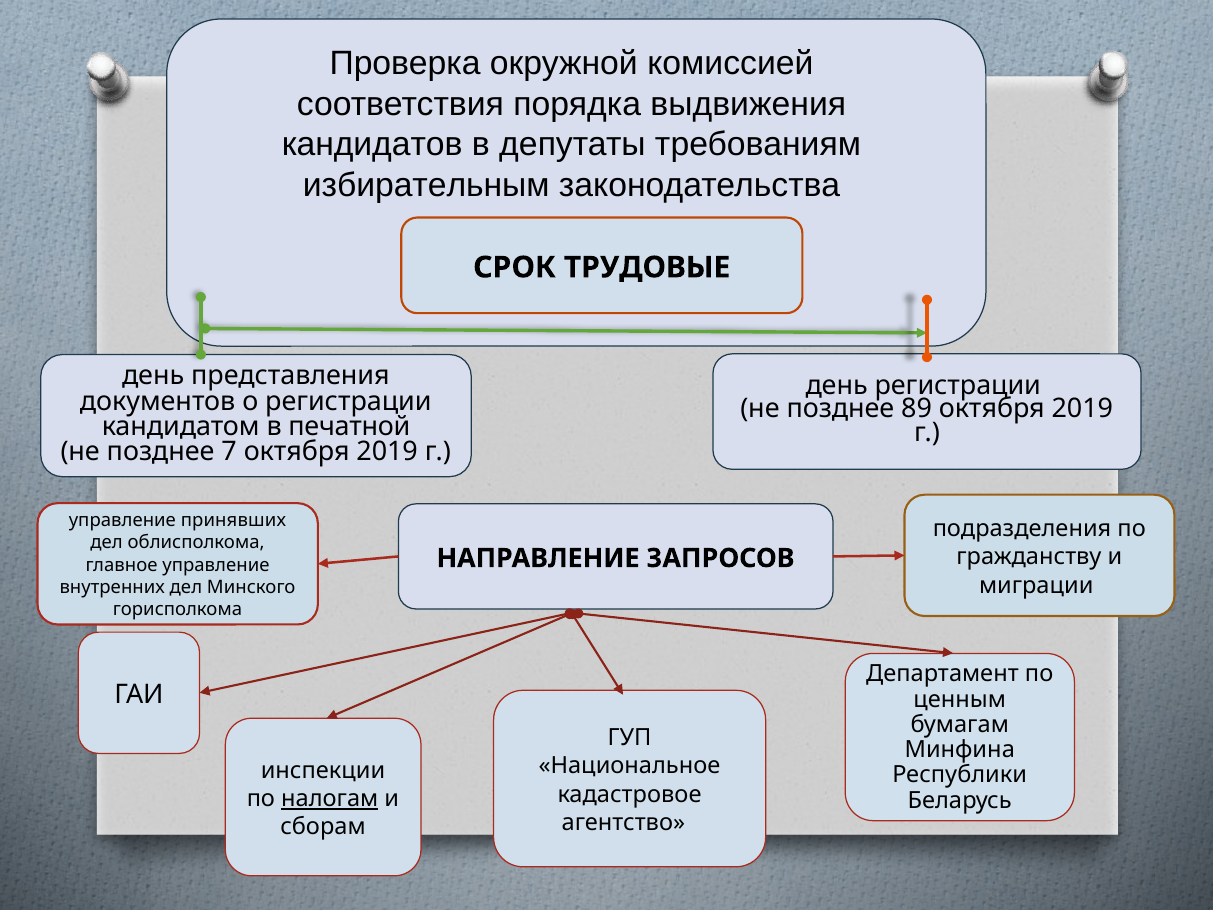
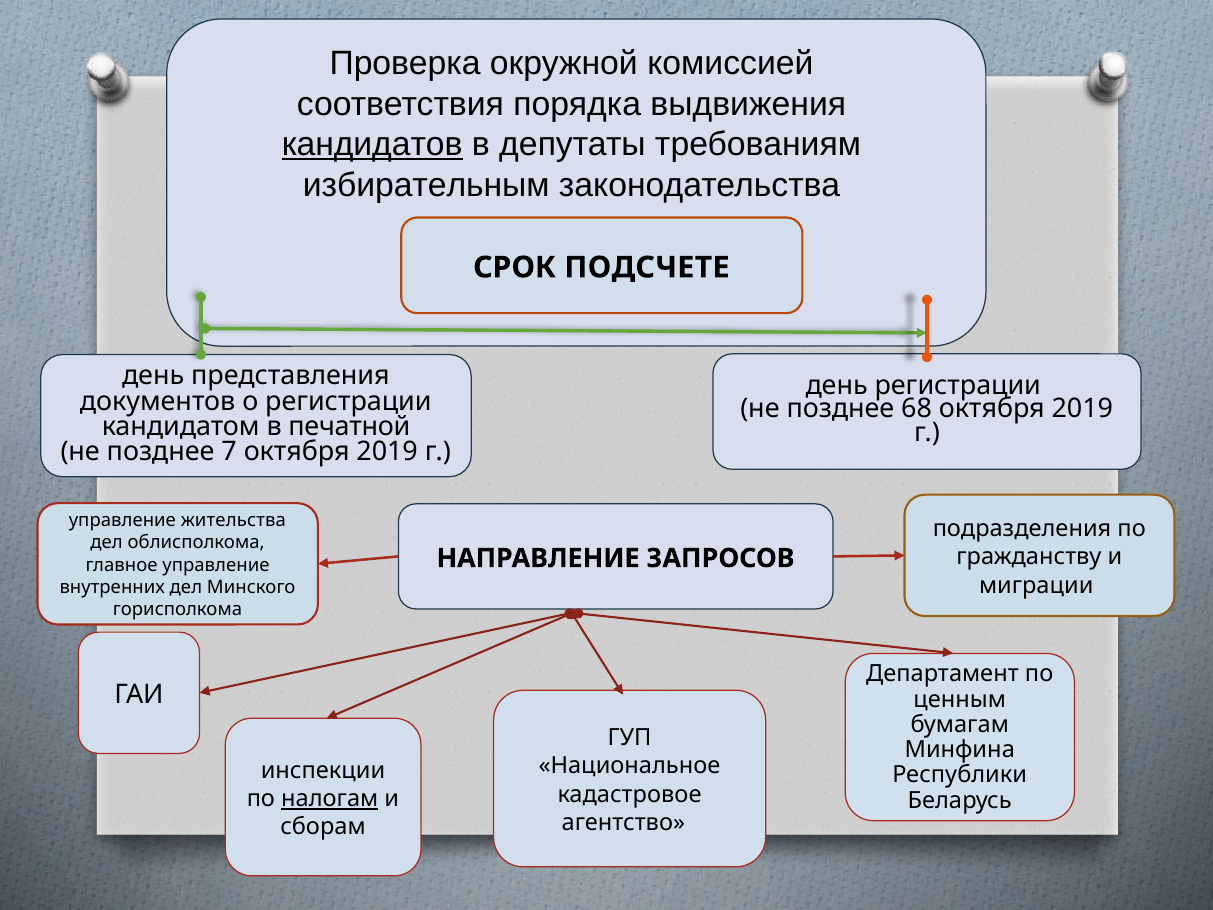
кандидатов underline: none -> present
ТРУДОВЫЕ: ТРУДОВЫЕ -> ПОДСЧЕТЕ
89: 89 -> 68
принявших: принявших -> жительства
